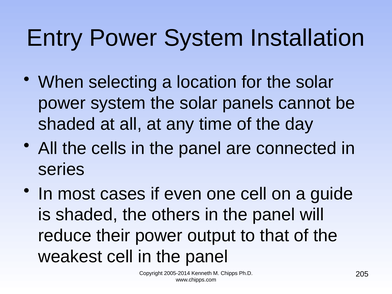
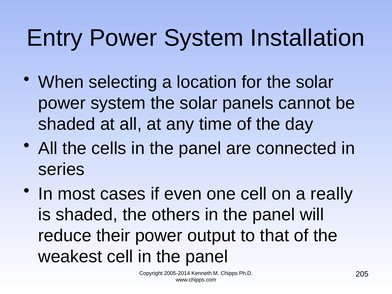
guide: guide -> really
